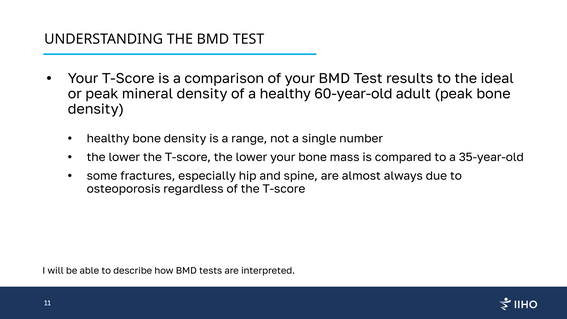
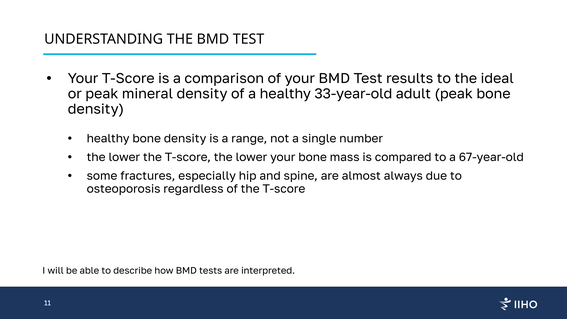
60-year-old: 60-year-old -> 33-year-old
35-year-old: 35-year-old -> 67-year-old
